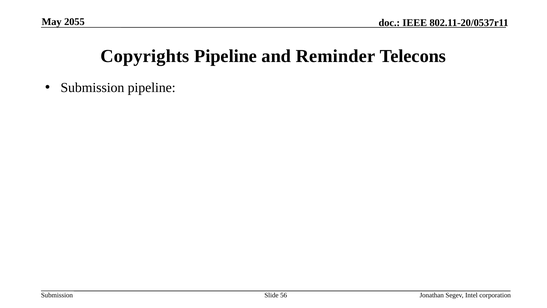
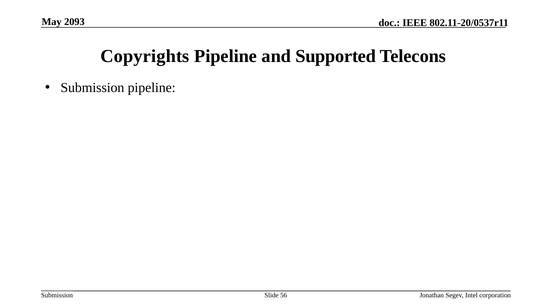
2055: 2055 -> 2093
Reminder: Reminder -> Supported
